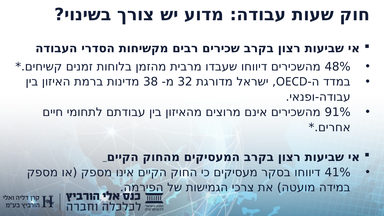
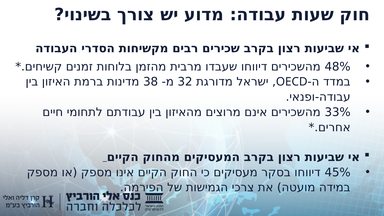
91%: 91% -> 33%
41%: 41% -> 45%
